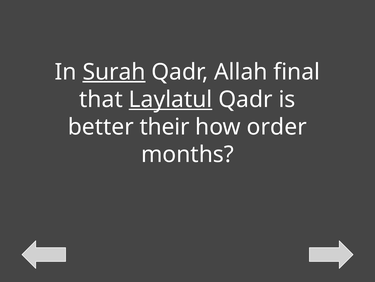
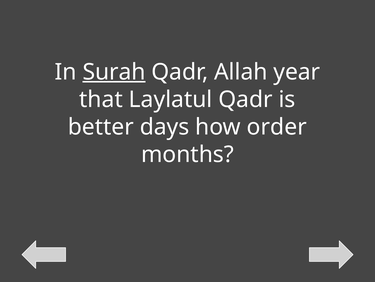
final: final -> year
Laylatul underline: present -> none
their: their -> days
